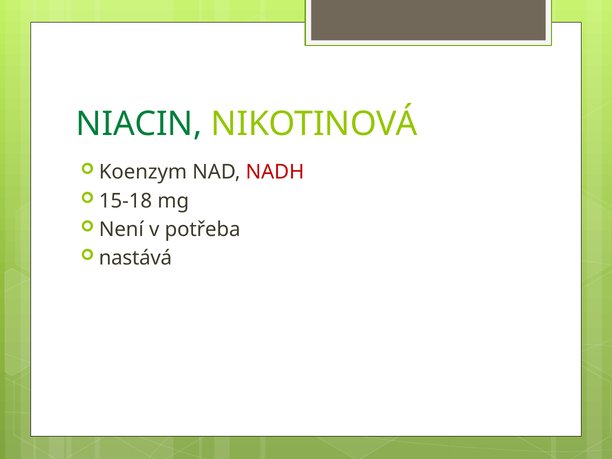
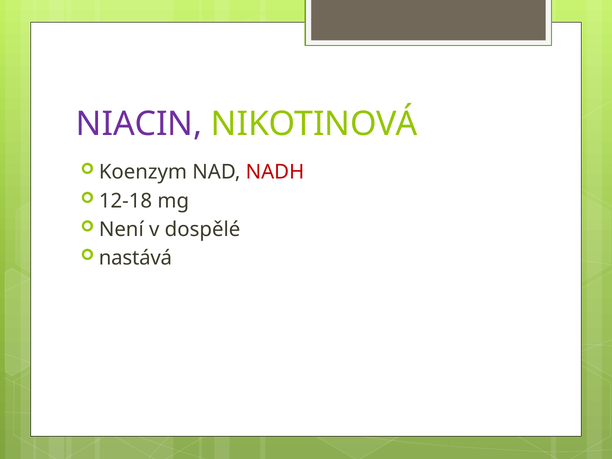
NIACIN colour: green -> purple
15-18: 15-18 -> 12-18
potřeba: potřeba -> dospělé
